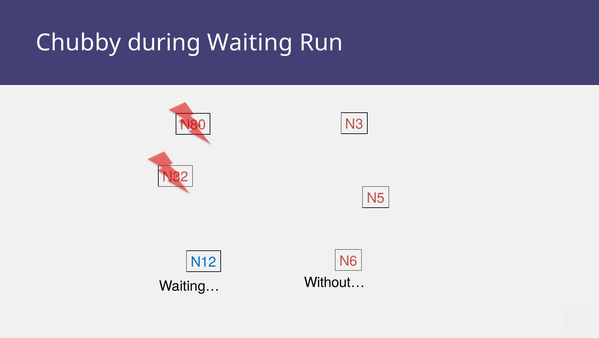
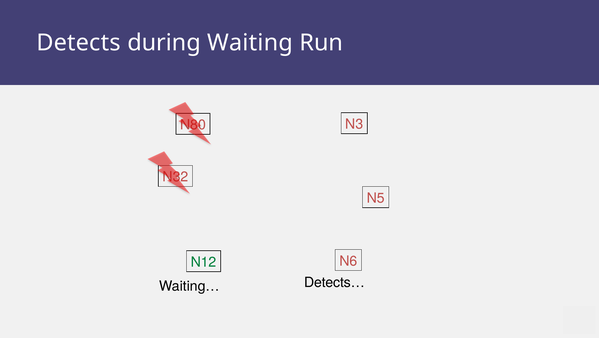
Chubby: Chubby -> Detects
N12 colour: blue -> green
Without…: Without… -> Detects…
